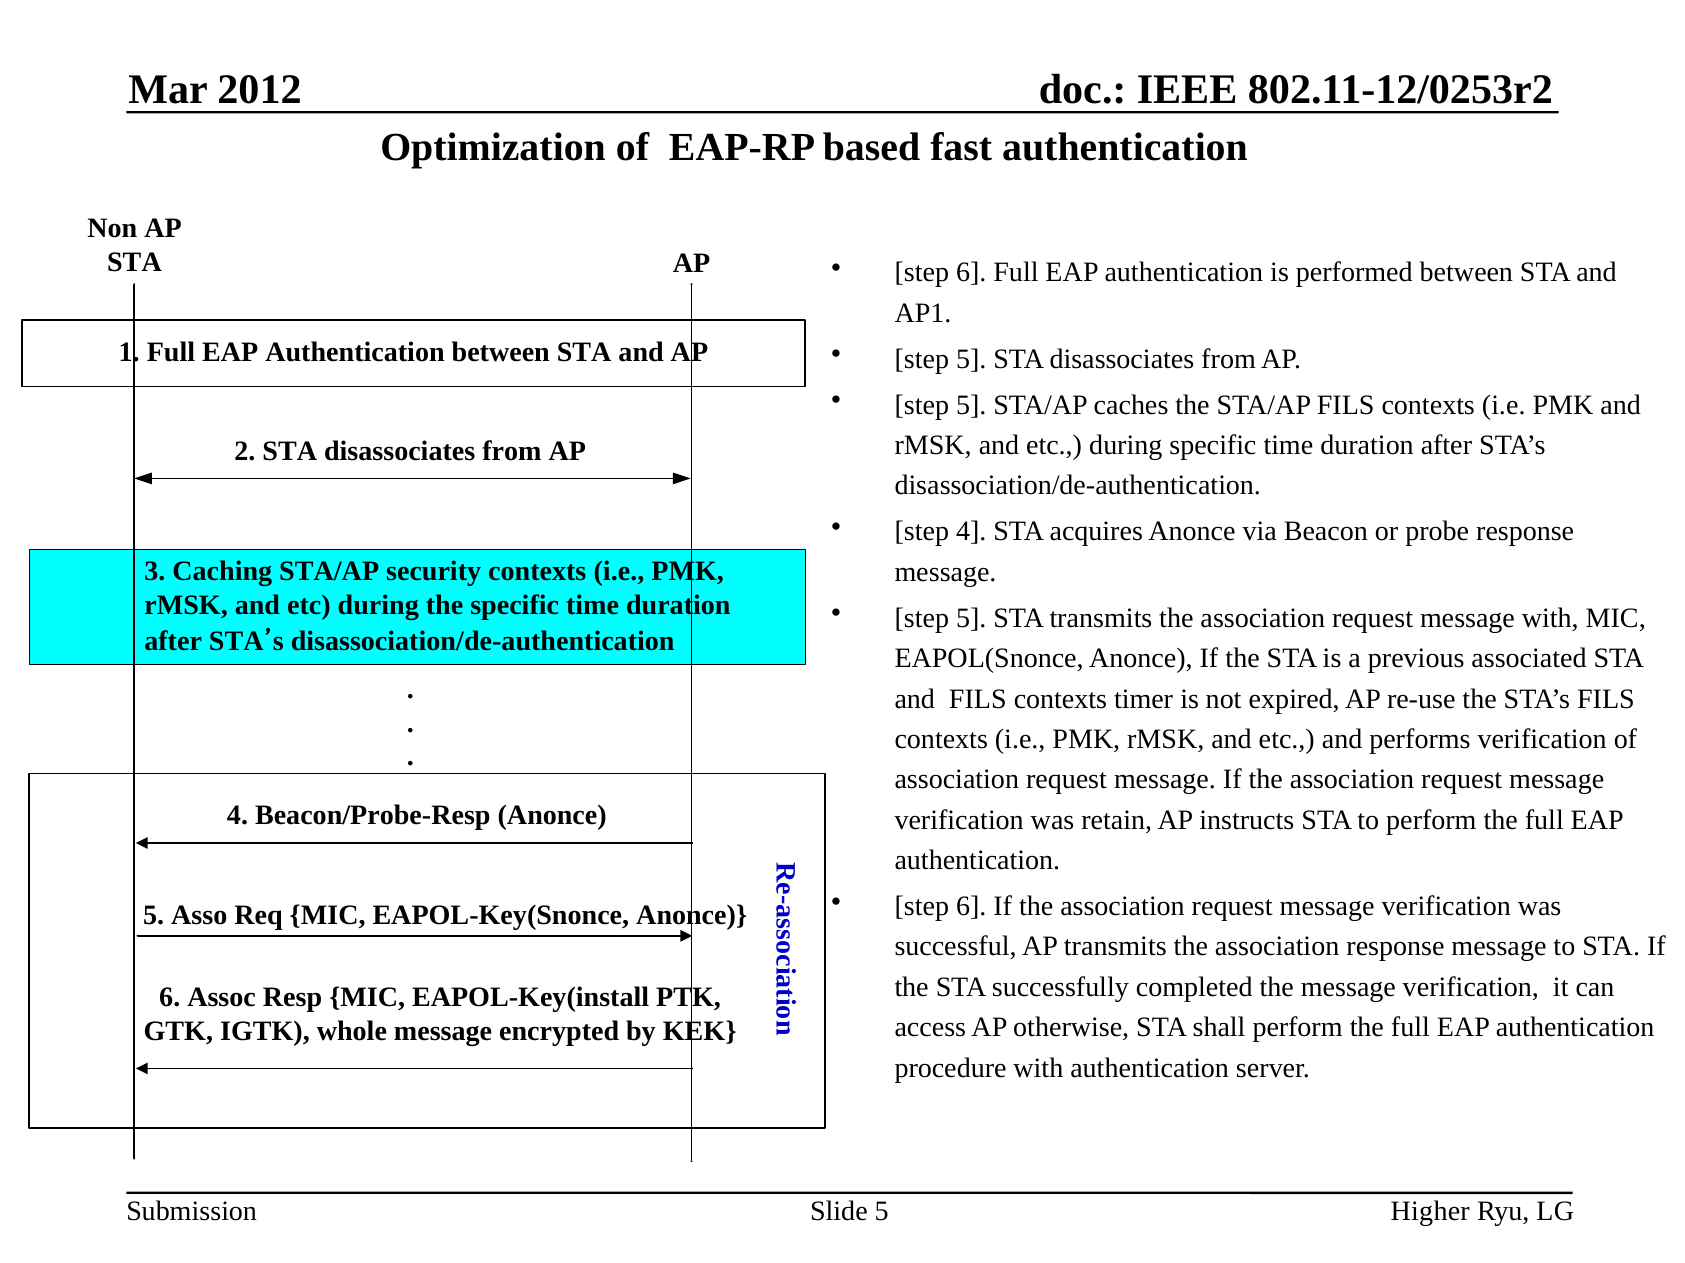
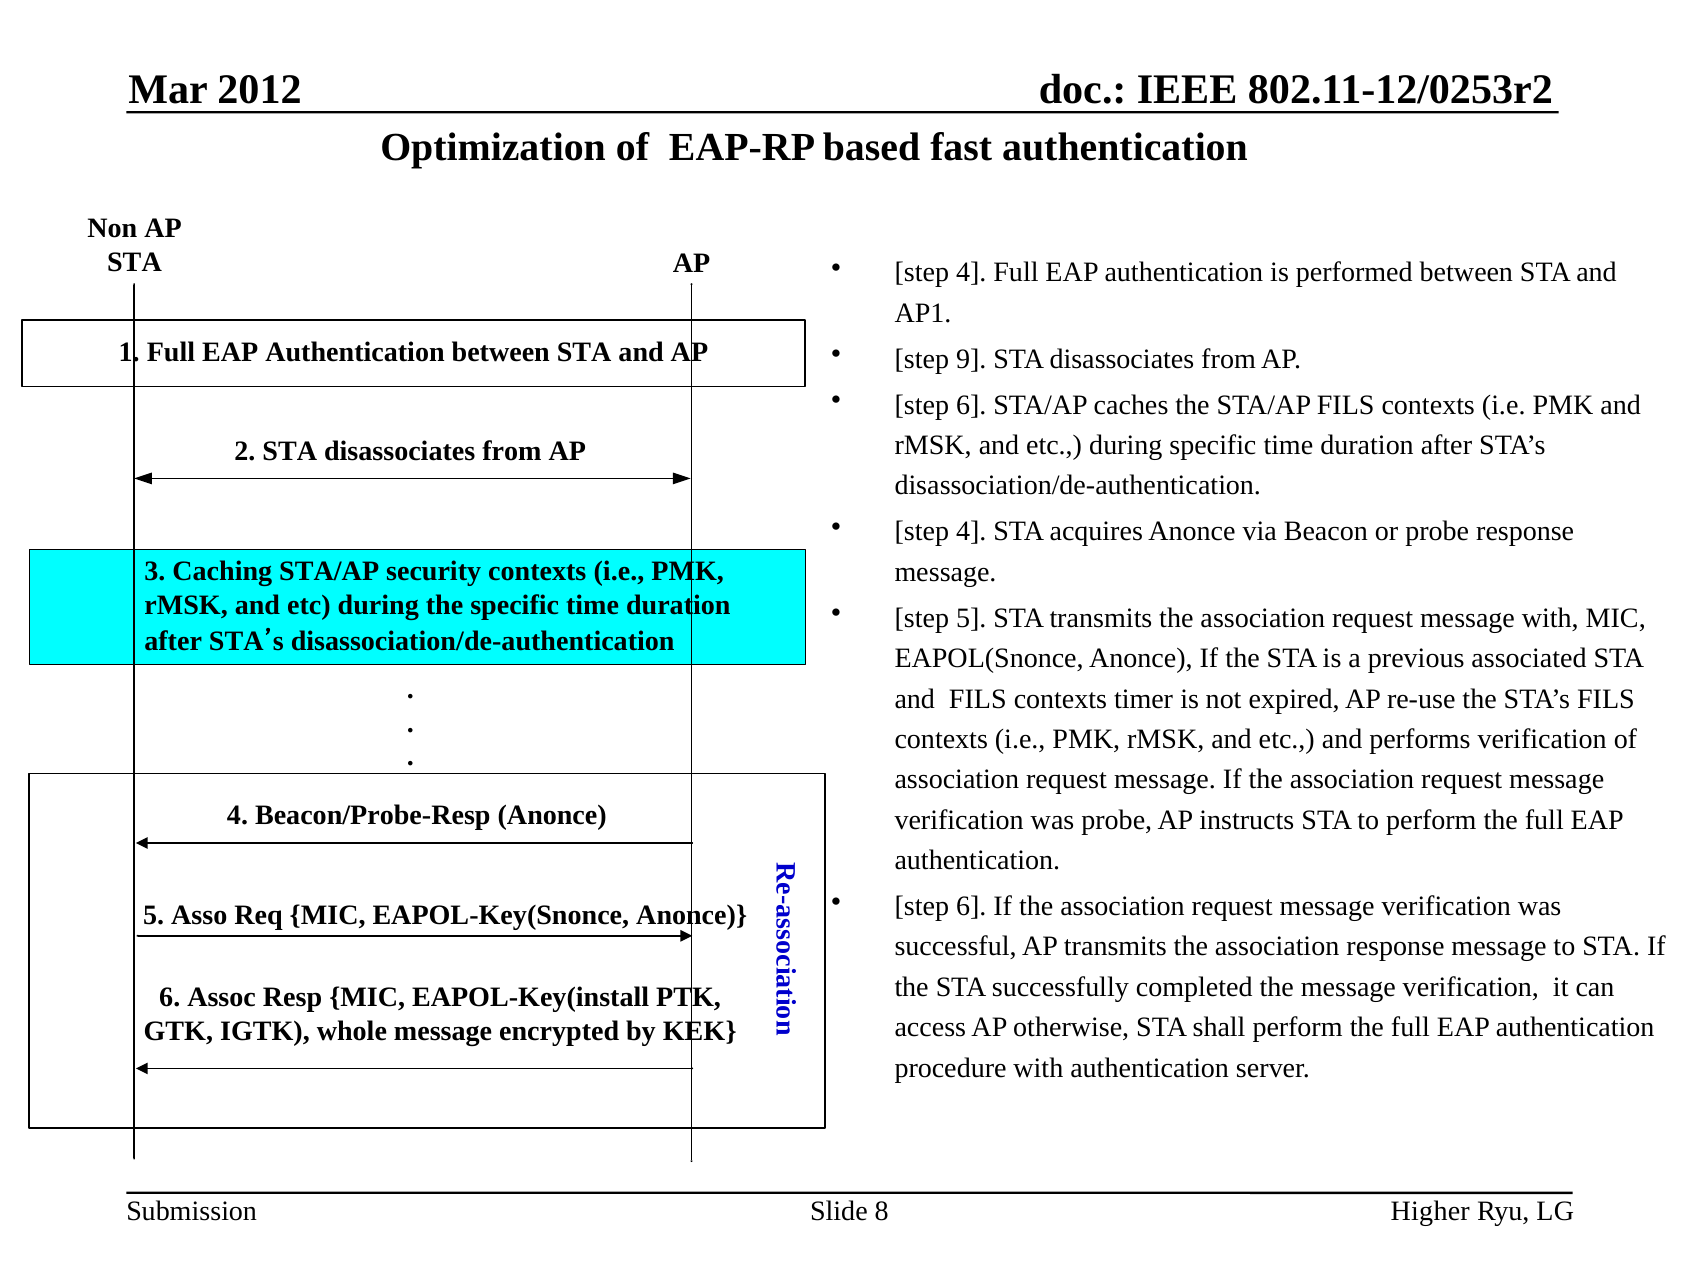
6 at (971, 273): 6 -> 4
5 at (971, 359): 5 -> 9
5 at (971, 405): 5 -> 6
was retain: retain -> probe
Slide 5: 5 -> 8
